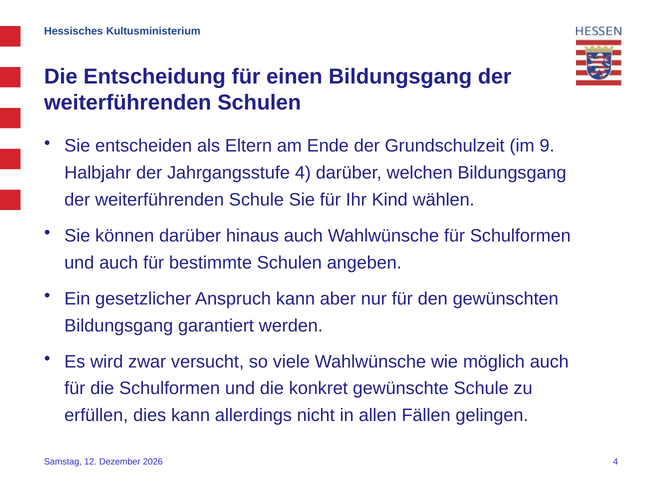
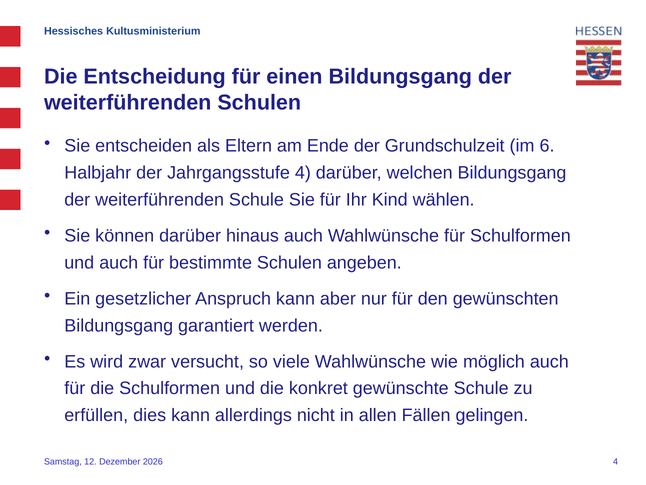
9: 9 -> 6
